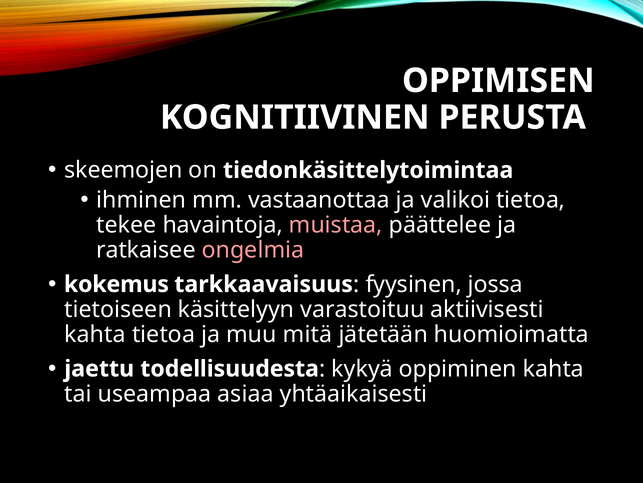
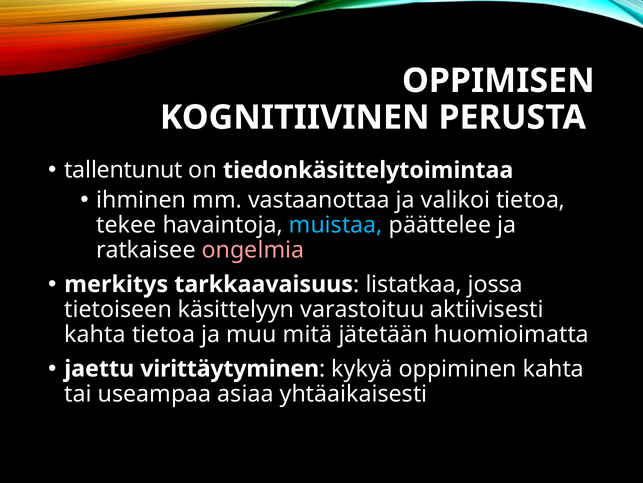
skeemojen: skeemojen -> tallentunut
muistaa colour: pink -> light blue
kokemus: kokemus -> merkitys
fyysinen: fyysinen -> listatkaa
todellisuudesta: todellisuudesta -> virittäytyminen
